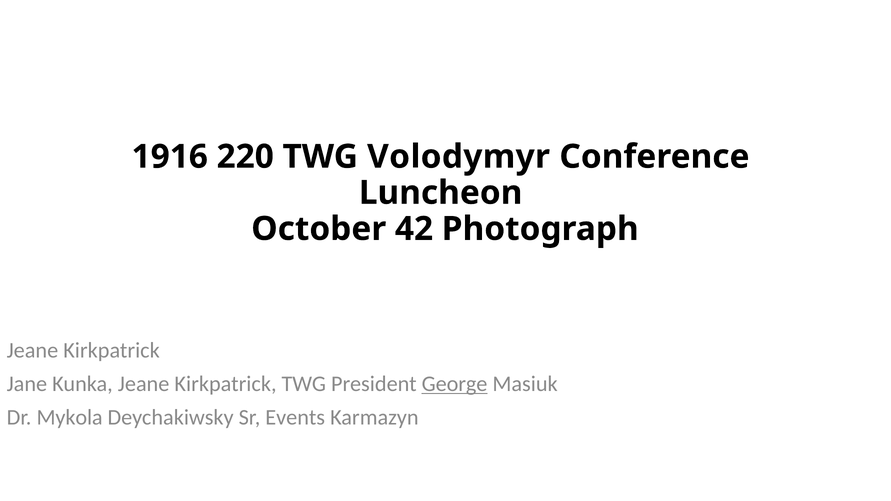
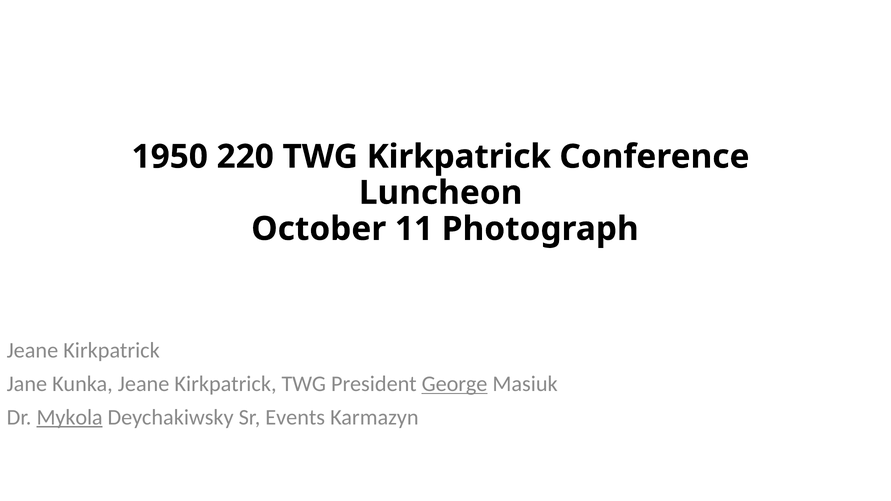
1916: 1916 -> 1950
TWG Volodymyr: Volodymyr -> Kirkpatrick
42: 42 -> 11
Mykola underline: none -> present
